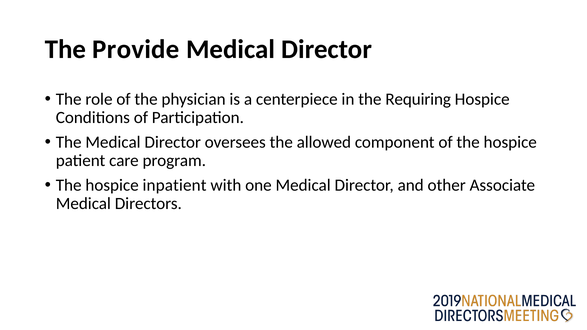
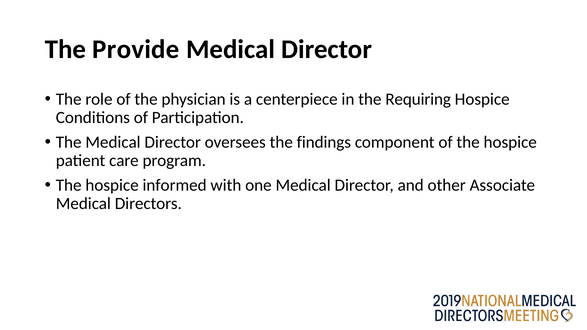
allowed: allowed -> findings
inpatient: inpatient -> informed
